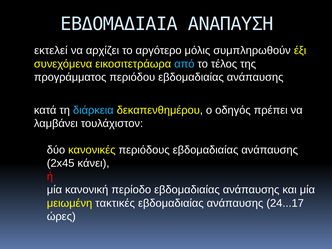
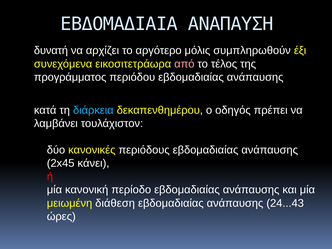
εκτελεί: εκτελεί -> δυνατή
από colour: light blue -> pink
τακτικές: τακτικές -> διάθεση
24...17: 24...17 -> 24...43
